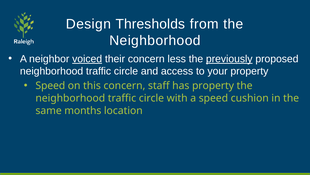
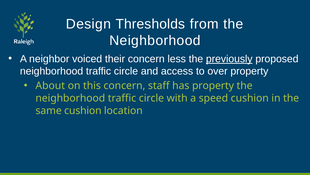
voiced underline: present -> none
your: your -> over
Speed at (50, 86): Speed -> About
same months: months -> cushion
